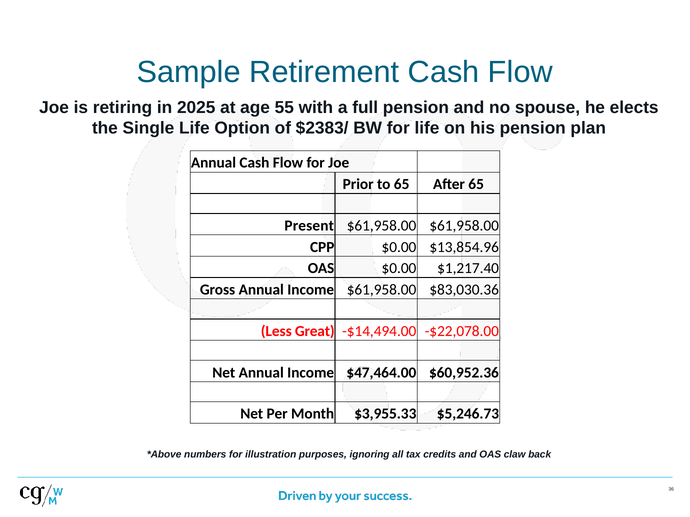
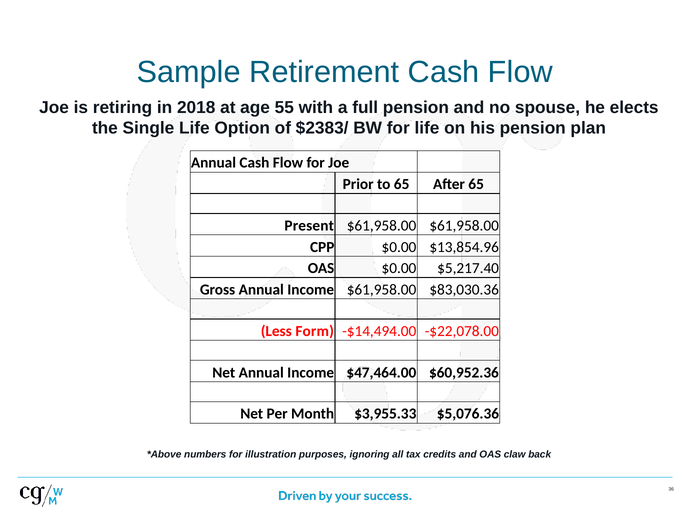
2025: 2025 -> 2018
$1,217.40: $1,217.40 -> $5,217.40
Great: Great -> Form
$5,246.73: $5,246.73 -> $5,076.36
